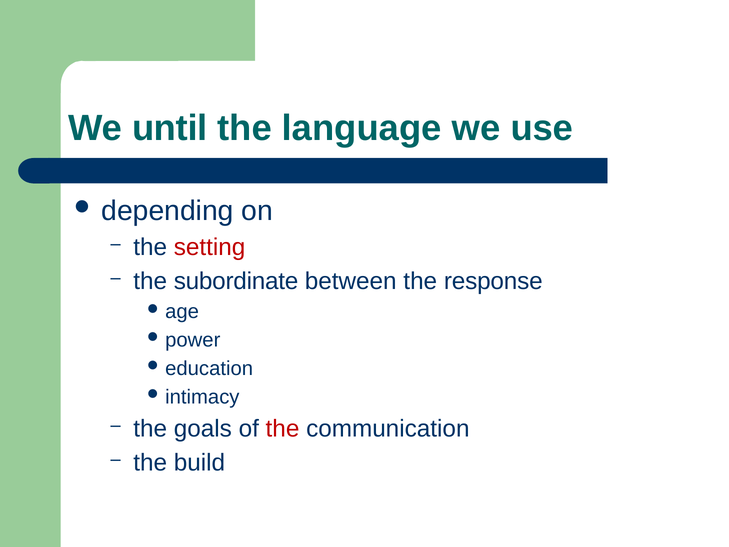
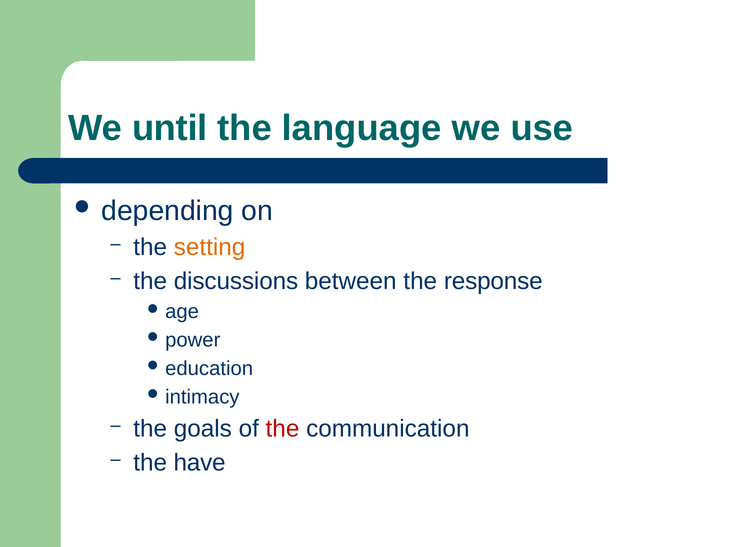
setting colour: red -> orange
subordinate: subordinate -> discussions
build: build -> have
